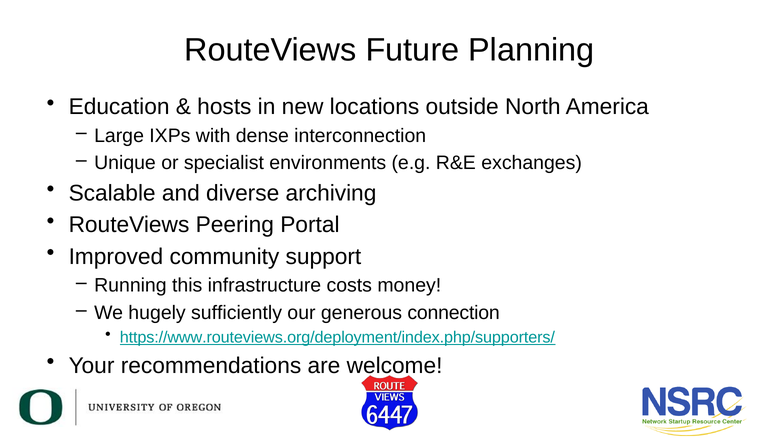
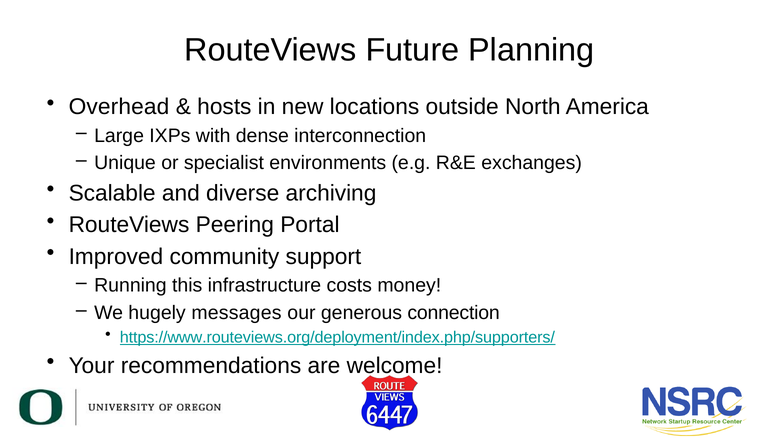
Education: Education -> Overhead
sufficiently: sufficiently -> messages
